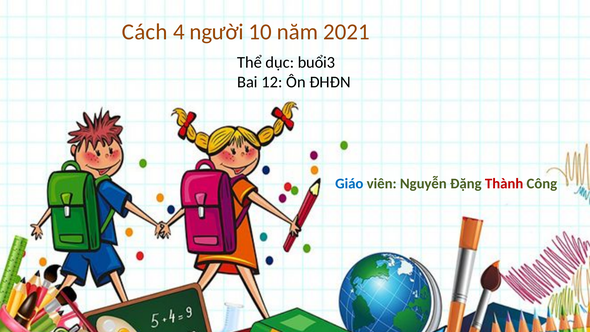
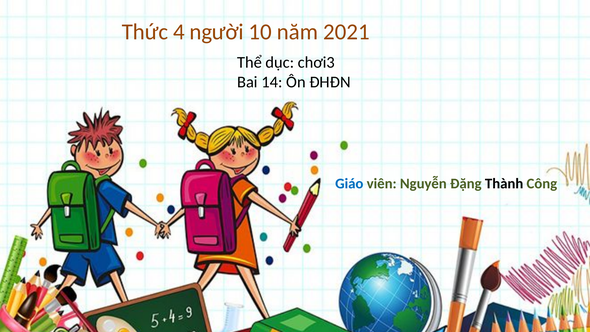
Cách: Cách -> Thức
buổi3: buổi3 -> chơi3
12: 12 -> 14
Thành colour: red -> black
